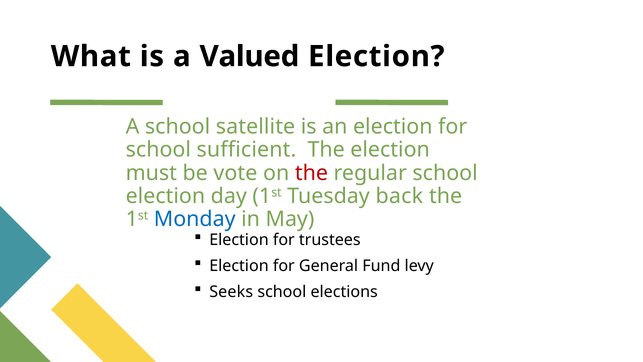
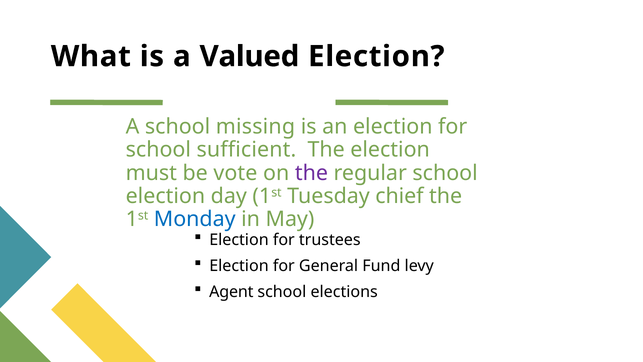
satellite: satellite -> missing
the at (311, 173) colour: red -> purple
back: back -> chief
Seeks: Seeks -> Agent
